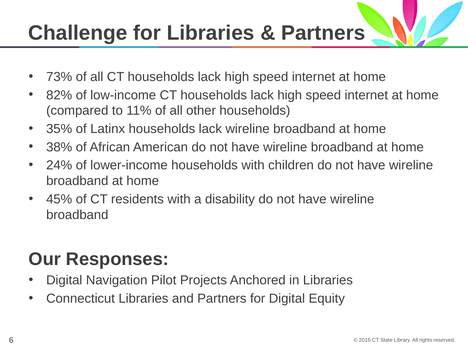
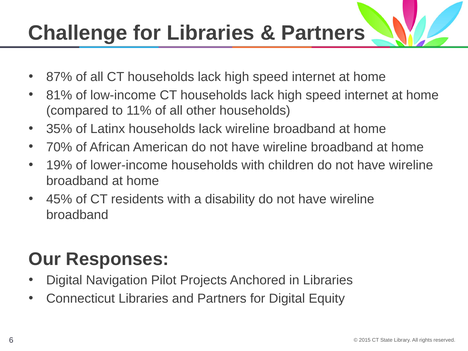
73%: 73% -> 87%
82%: 82% -> 81%
38%: 38% -> 70%
24%: 24% -> 19%
